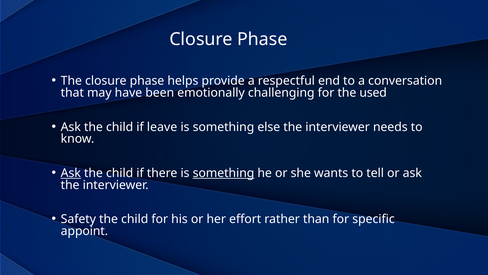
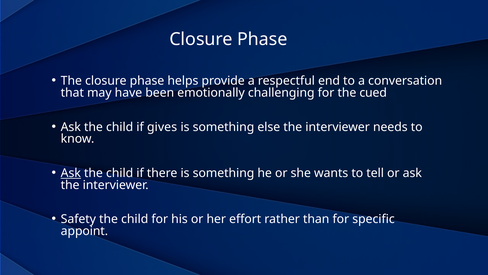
used: used -> cued
leave: leave -> gives
something at (223, 173) underline: present -> none
